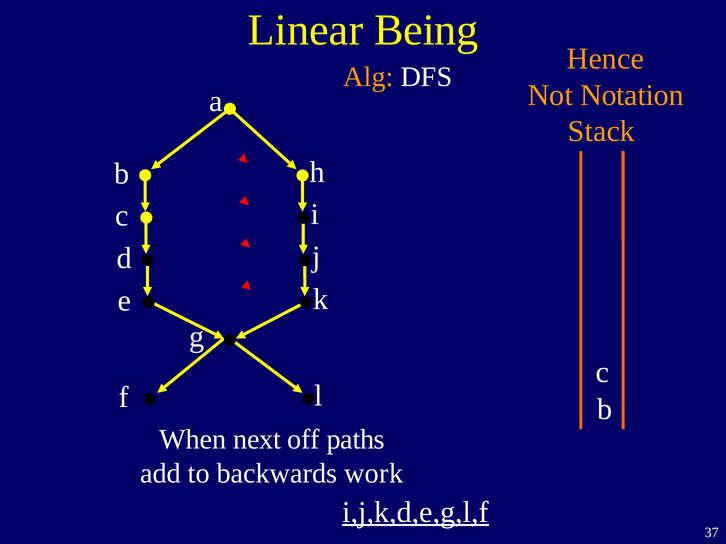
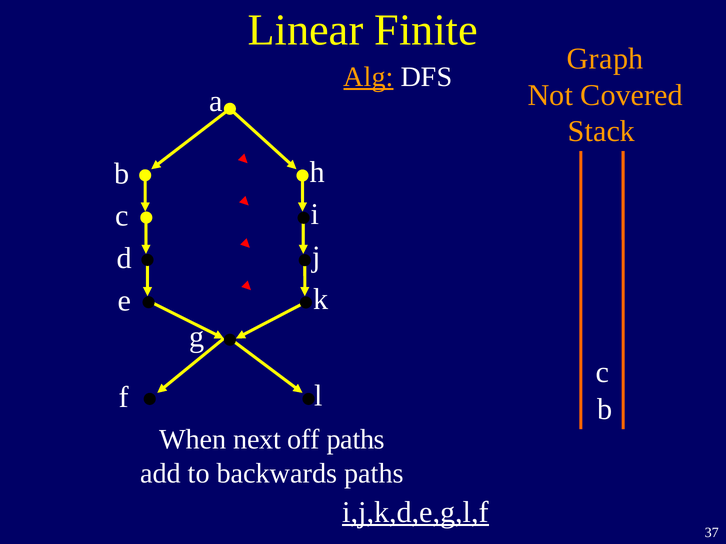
Being: Being -> Finite
Hence: Hence -> Graph
Alg underline: none -> present
Notation: Notation -> Covered
backwards work: work -> paths
